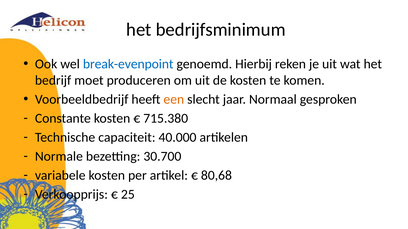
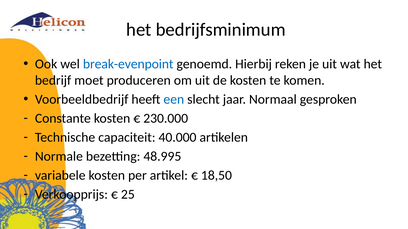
een colour: orange -> blue
715.380: 715.380 -> 230.000
30.700: 30.700 -> 48.995
80,68: 80,68 -> 18,50
